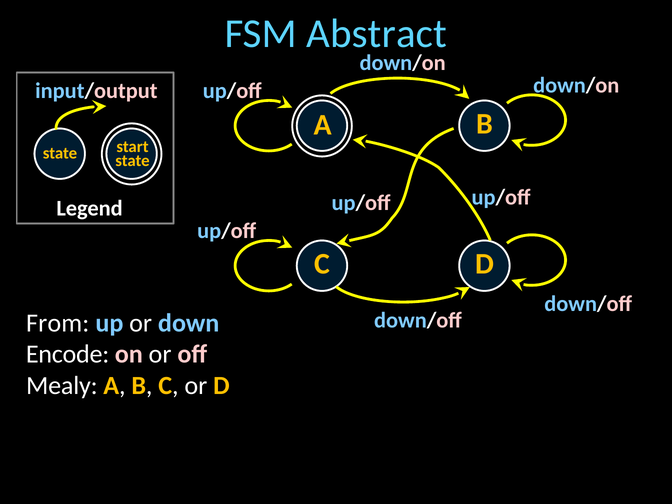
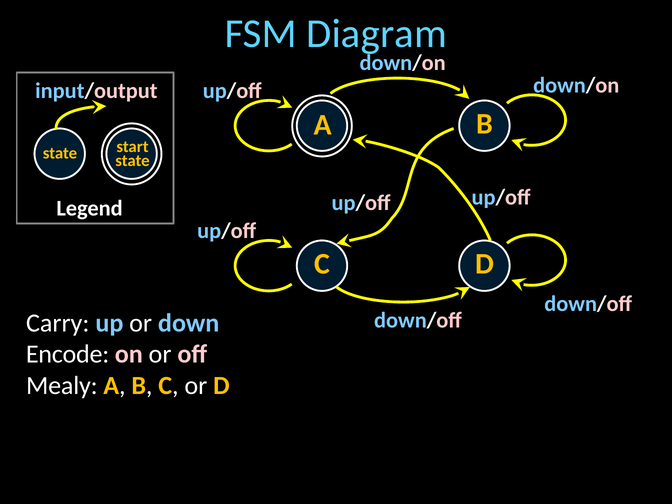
Abstract: Abstract -> Diagram
From: From -> Carry
